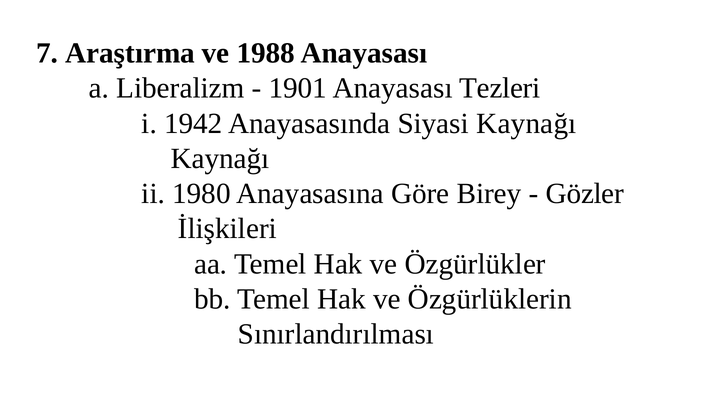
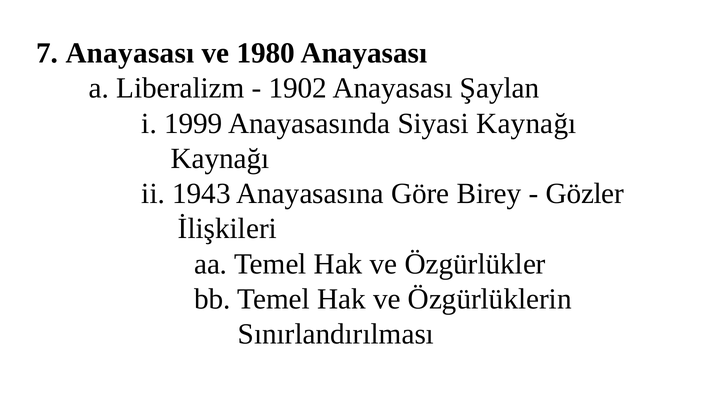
7 Araştırma: Araştırma -> Anayasası
1988: 1988 -> 1980
1901: 1901 -> 1902
Tezleri: Tezleri -> Şaylan
1942: 1942 -> 1999
1980: 1980 -> 1943
